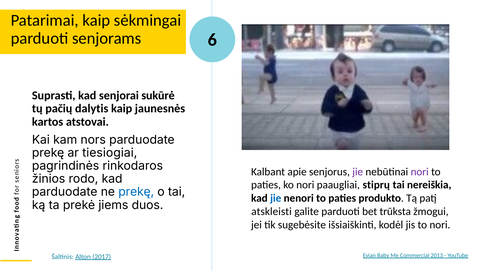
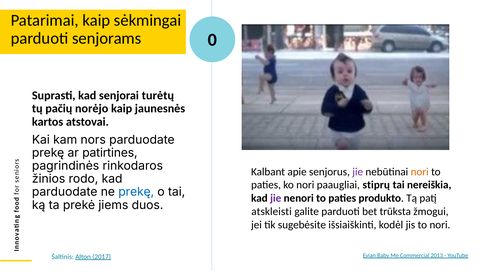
6: 6 -> 0
sukūrė: sukūrė -> turėtų
dalytis: dalytis -> norėjo
tiesiogiai: tiesiogiai -> patirtines
nori at (420, 171) colour: purple -> orange
jie at (276, 198) colour: blue -> purple
